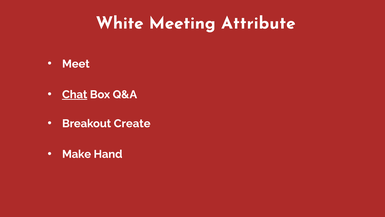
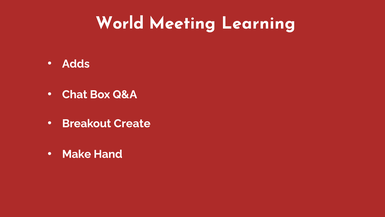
White: White -> World
Attribute: Attribute -> Learning
Meet: Meet -> Adds
Chat underline: present -> none
